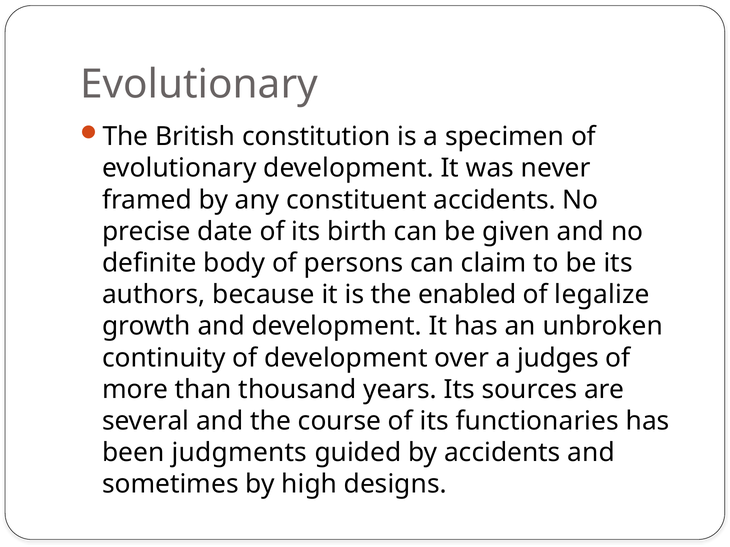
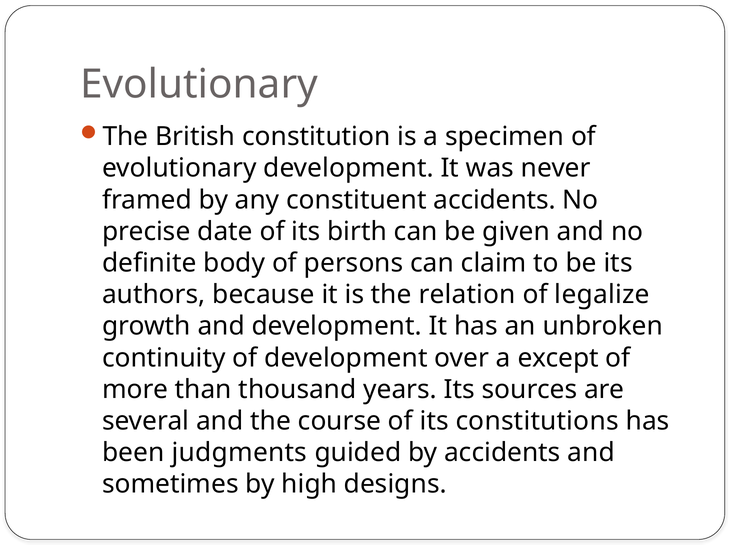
enabled: enabled -> relation
judges: judges -> except
functionaries: functionaries -> constitutions
